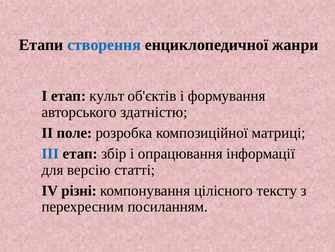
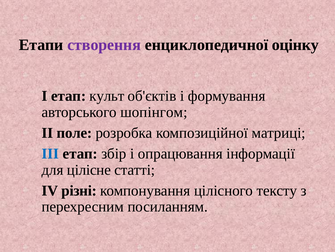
створення colour: blue -> purple
жанри: жанри -> оцінку
здатністю: здатністю -> шопінгом
версію: версію -> цілісне
